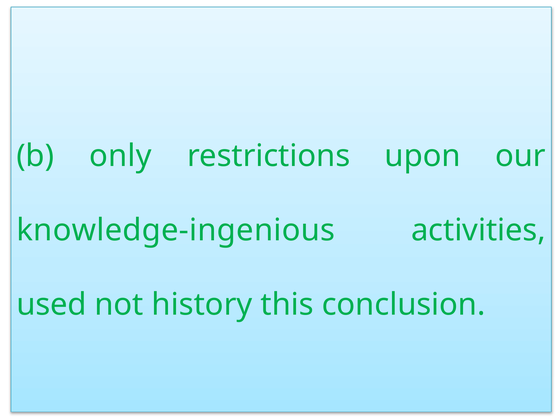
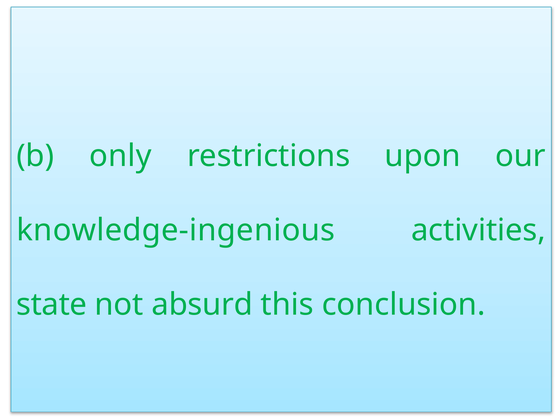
used: used -> state
history: history -> absurd
